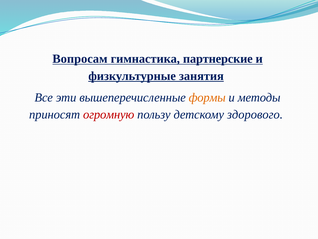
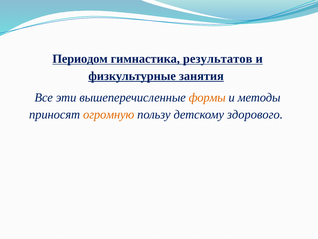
Вопросам: Вопросам -> Периодом
партнерские: партнерские -> результатов
огромную colour: red -> orange
